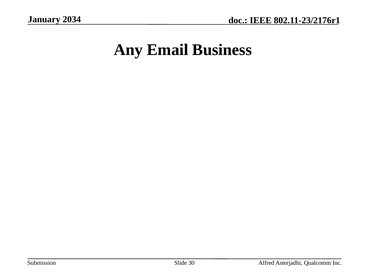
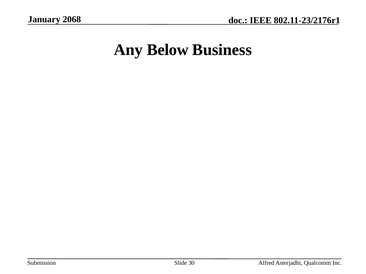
2034: 2034 -> 2068
Email: Email -> Below
